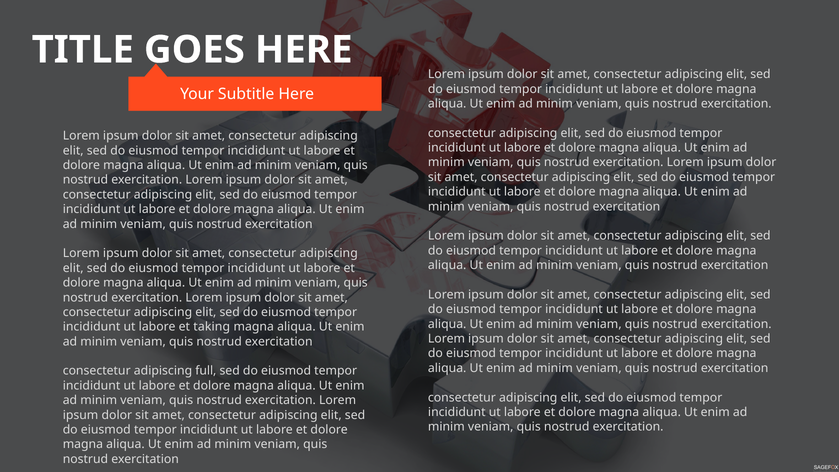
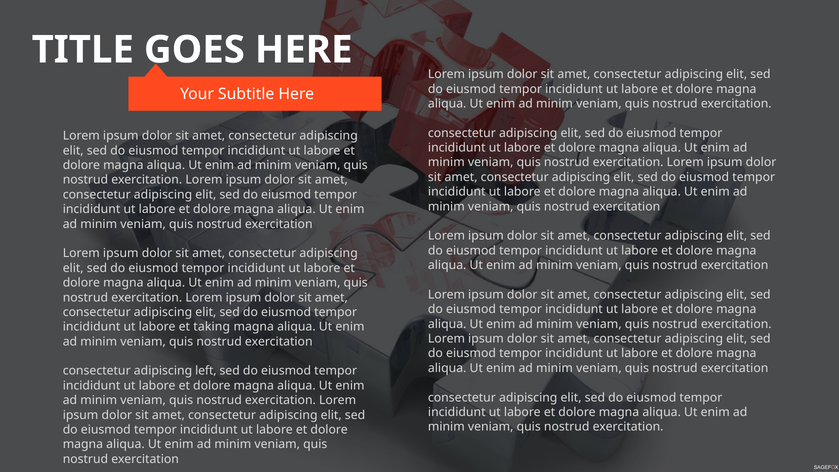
full: full -> left
